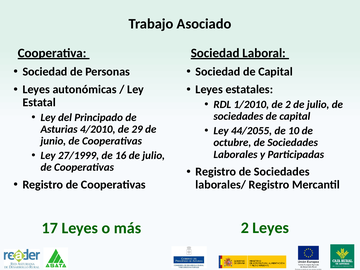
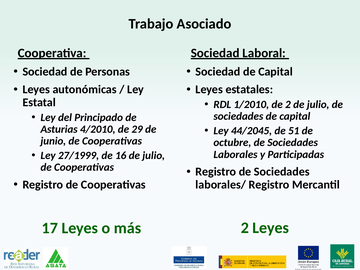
44/2055: 44/2055 -> 44/2045
10: 10 -> 51
